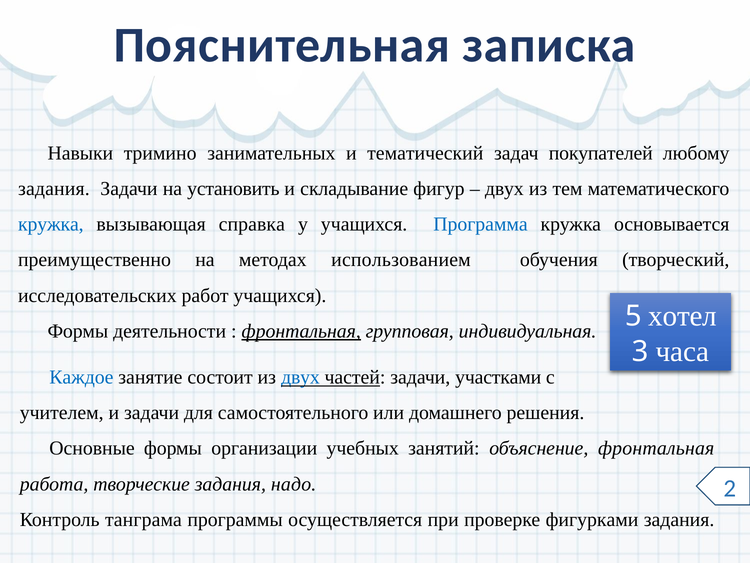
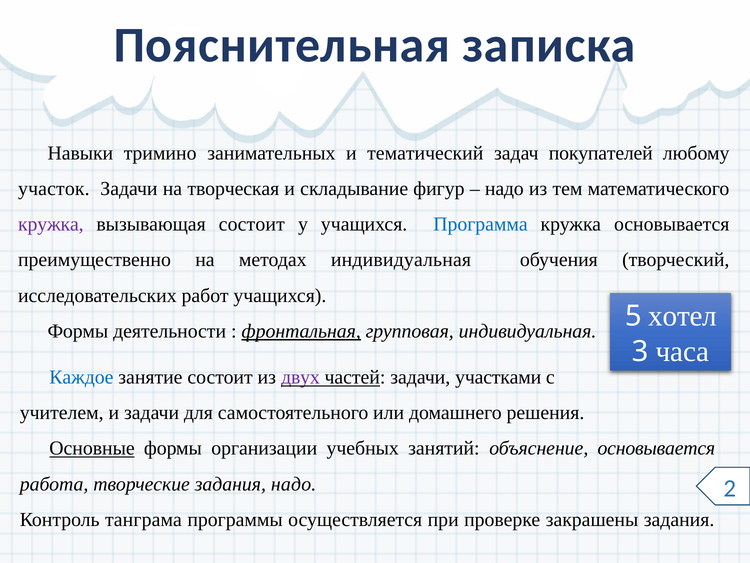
задания at (54, 189): задания -> участок
установить: установить -> творческая
двух at (504, 189): двух -> надо
кружка at (51, 224) colour: blue -> purple
вызывающая справка: справка -> состоит
методах использованием: использованием -> индивидуальная
двух at (300, 377) colour: blue -> purple
Основные underline: none -> present
объяснение фронтальная: фронтальная -> основывается
фигурками: фигурками -> закрашены
